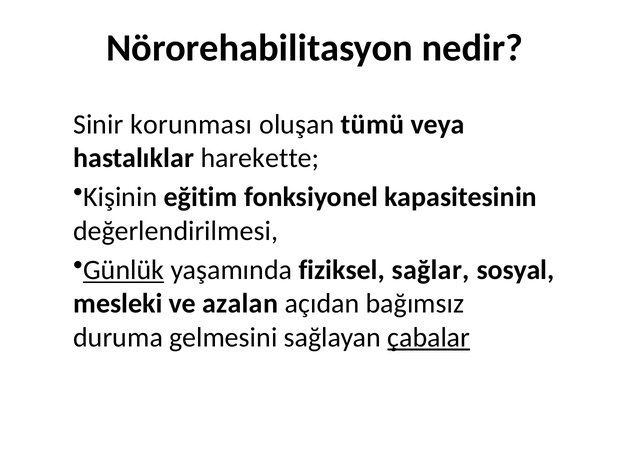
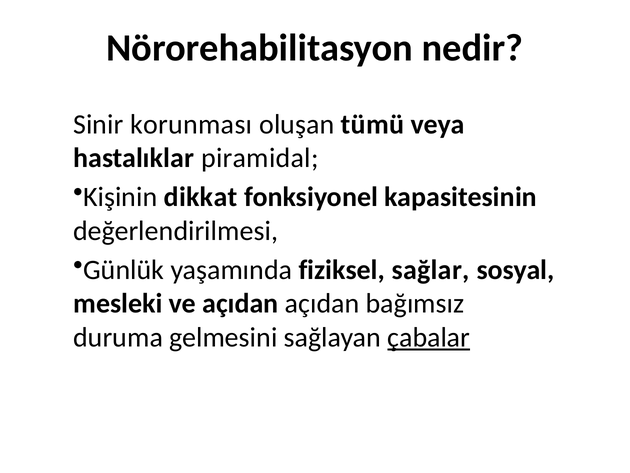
harekette: harekette -> piramidal
eğitim: eğitim -> dikkat
Günlük underline: present -> none
ve azalan: azalan -> açıdan
